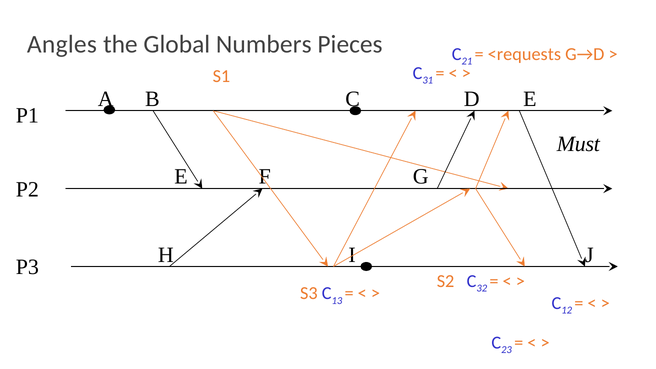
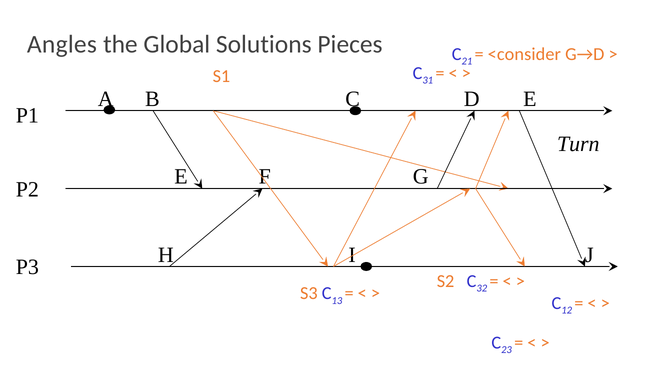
Numbers: Numbers -> Solutions
<requests: <requests -> <consider
Must: Must -> Turn
